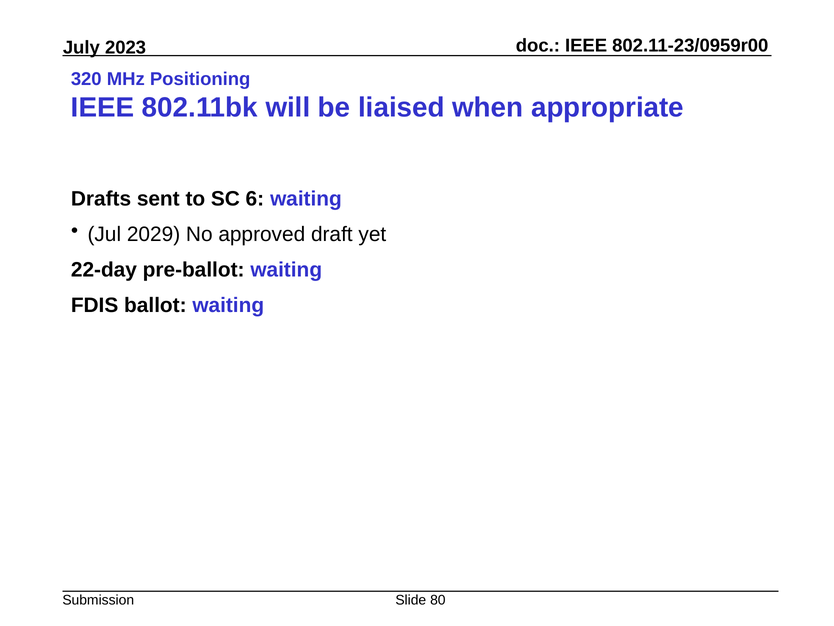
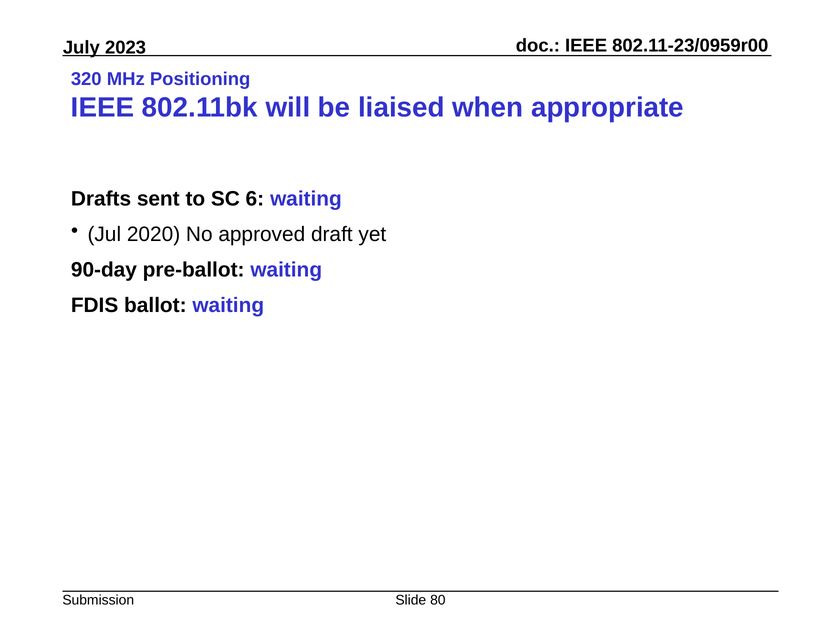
2029: 2029 -> 2020
22-day: 22-day -> 90-day
